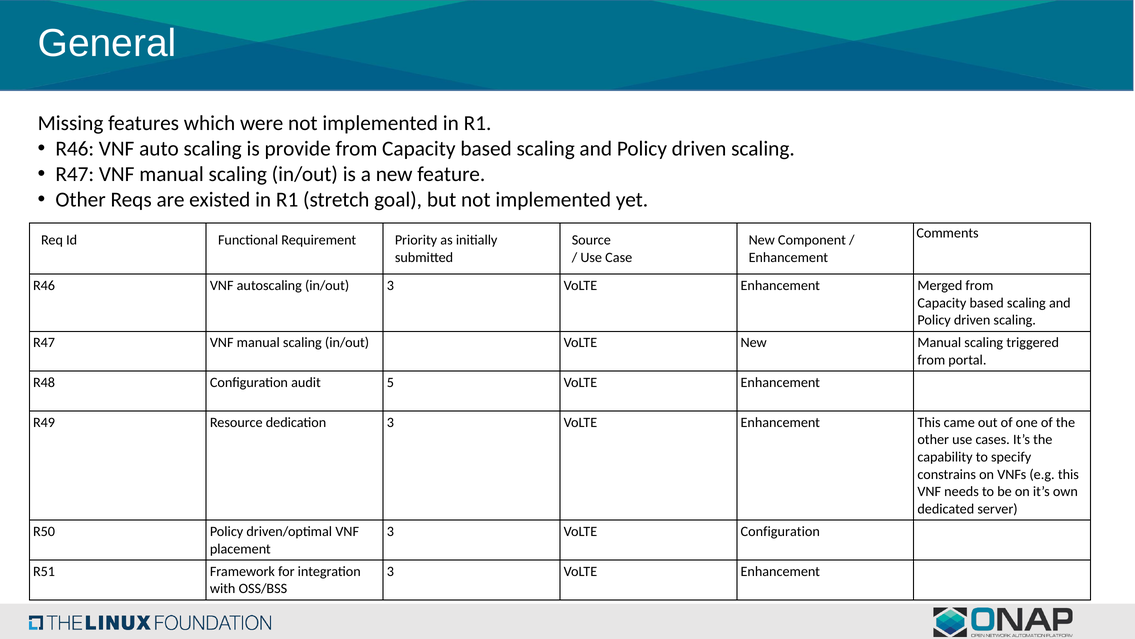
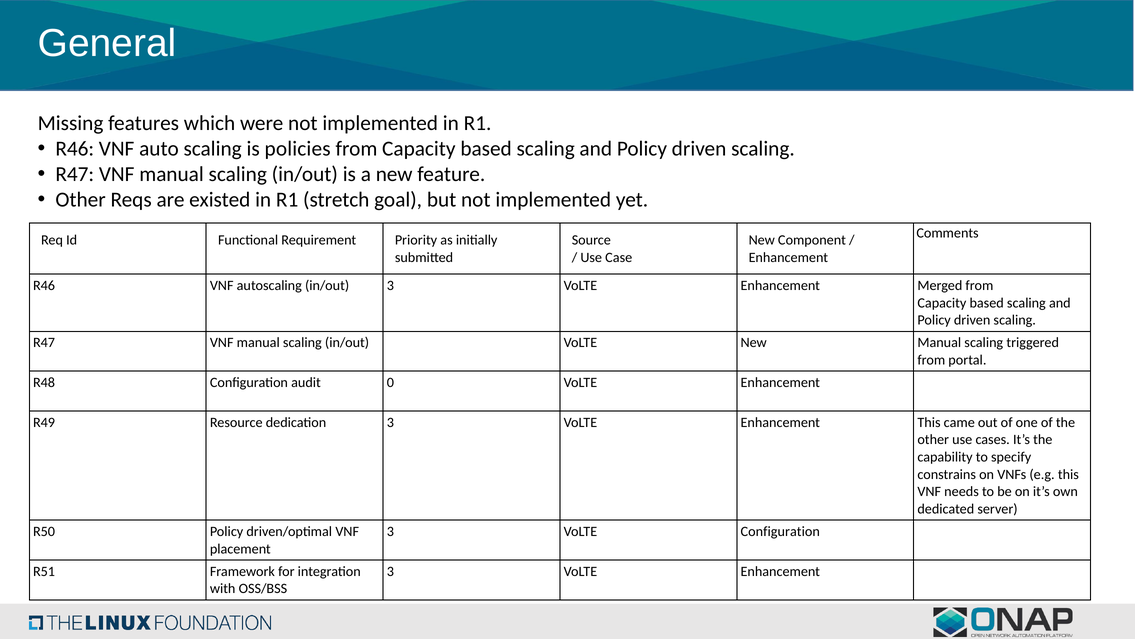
provide: provide -> policies
5: 5 -> 0
